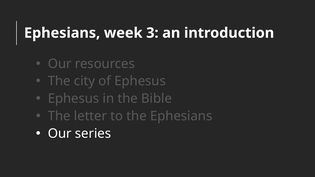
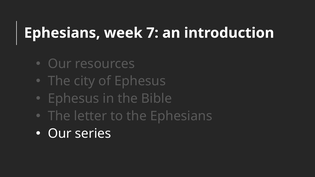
3: 3 -> 7
